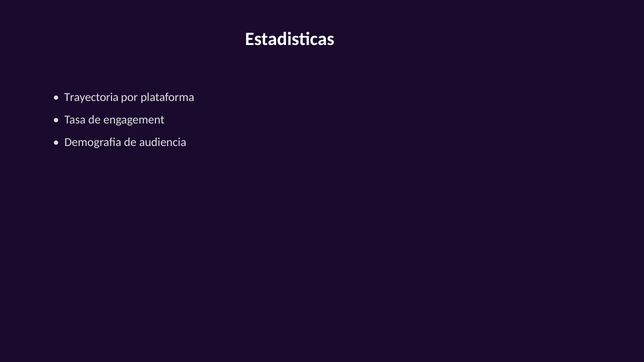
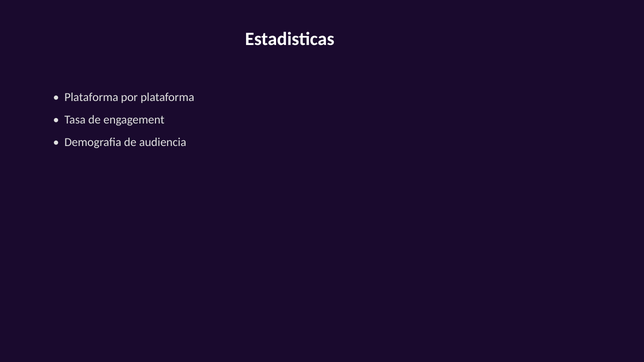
Trayectoria at (91, 97): Trayectoria -> Plataforma
